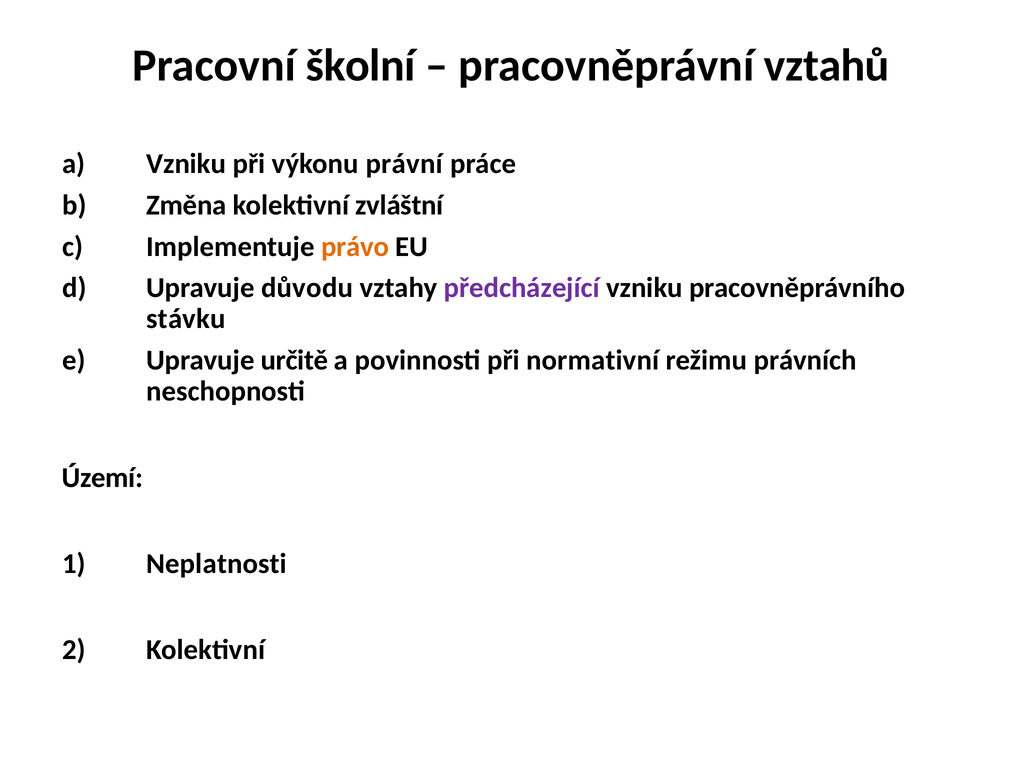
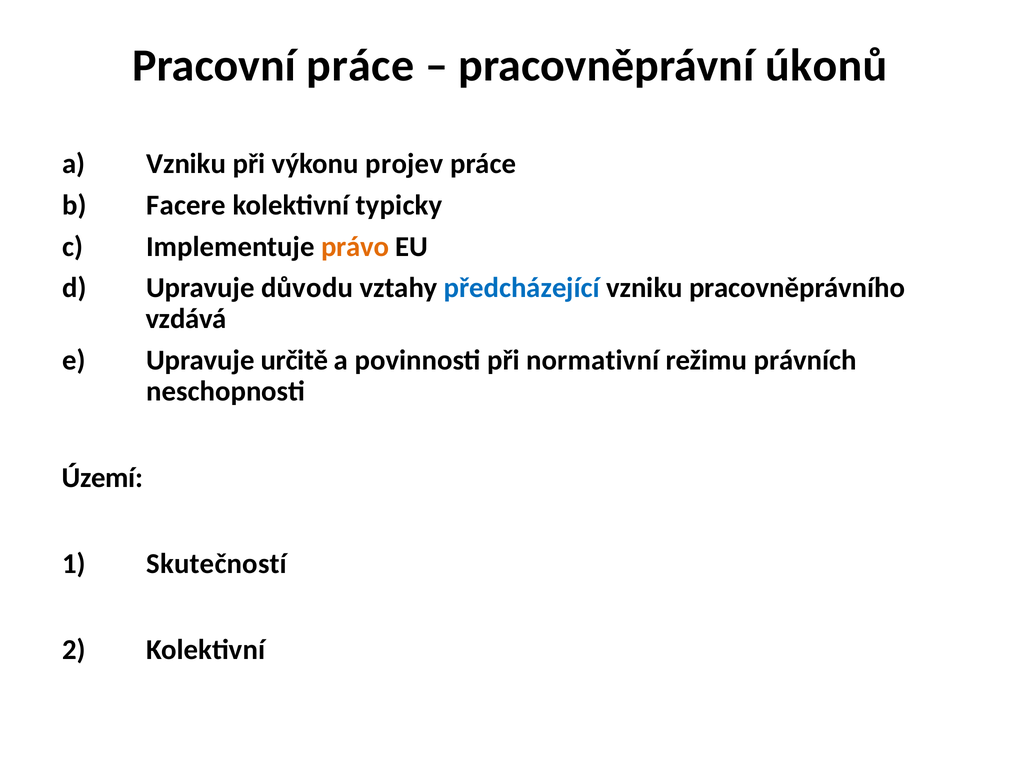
Pracovní školní: školní -> práce
vztahů: vztahů -> úkonů
právní: právní -> projev
Změna: Změna -> Facere
zvláštní: zvláštní -> typicky
předcházející colour: purple -> blue
stávku: stávku -> vzdává
Neplatnosti: Neplatnosti -> Skutečností
